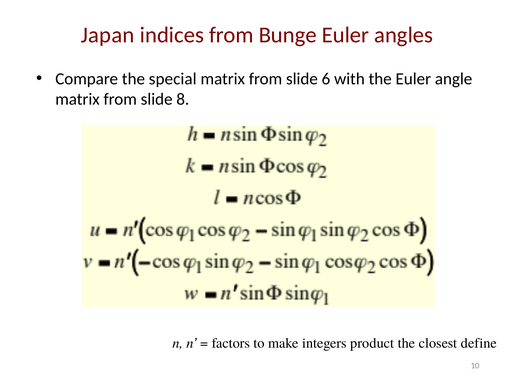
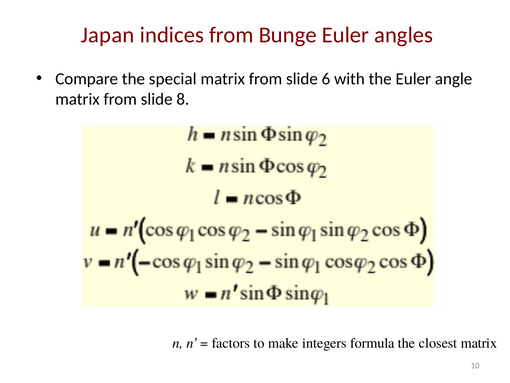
product: product -> formula
closest define: define -> matrix
